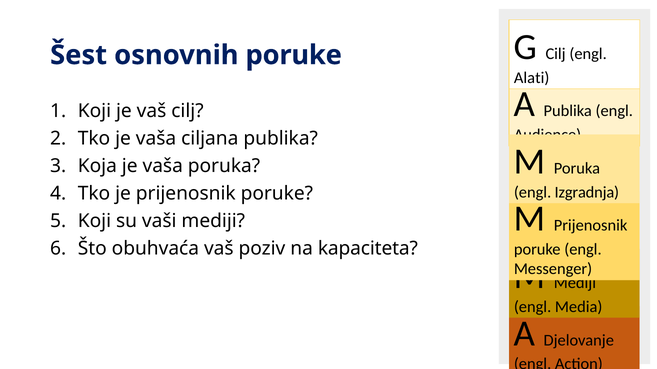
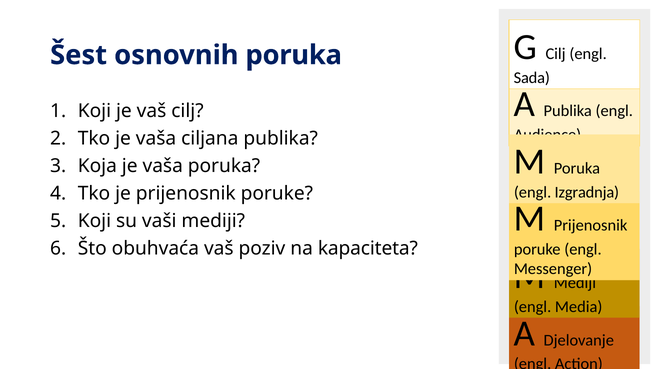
osnovnih poruke: poruke -> poruka
Alati: Alati -> Sada
